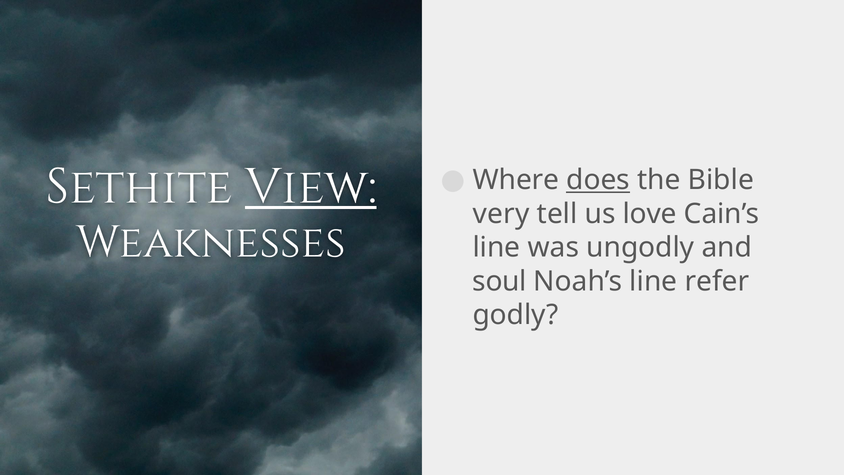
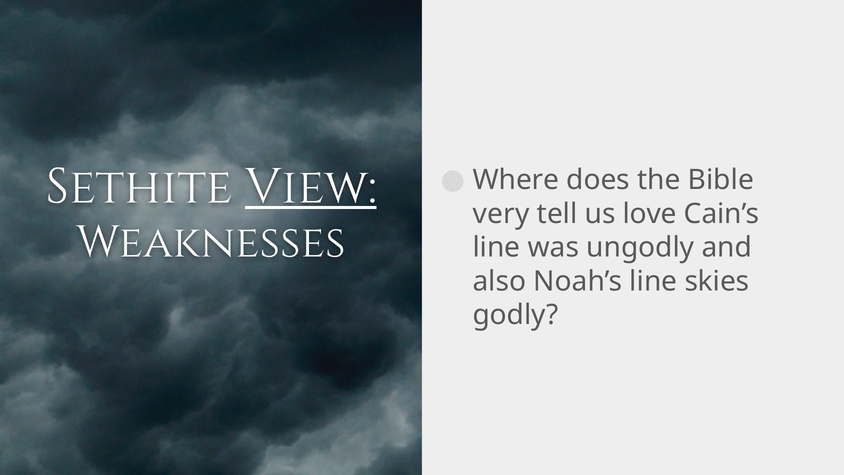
does underline: present -> none
soul: soul -> also
refer: refer -> skies
